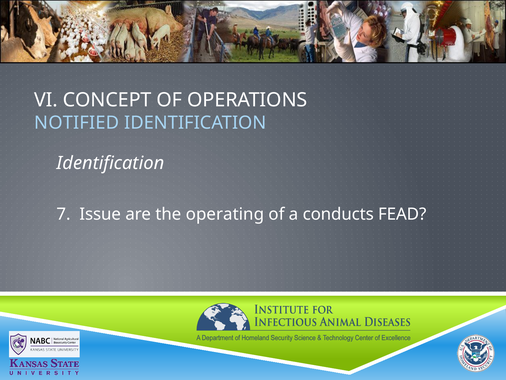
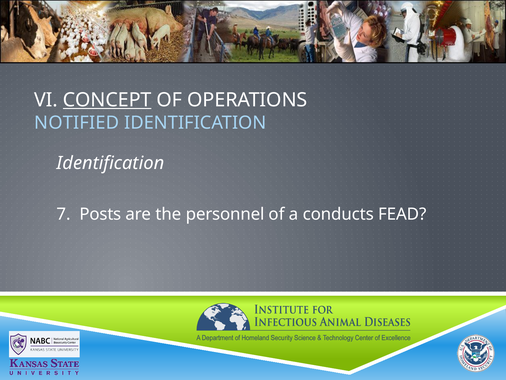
CONCEPT underline: none -> present
Issue: Issue -> Posts
operating: operating -> personnel
